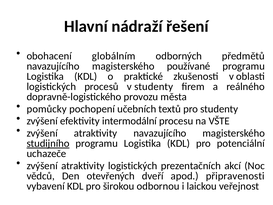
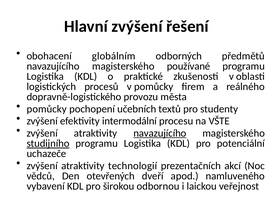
Hlavní nádraží: nádraží -> zvýšení
v studenty: studenty -> pomůcky
navazujícího at (160, 133) underline: none -> present
atraktivity logistických: logistických -> technologií
připravenosti: připravenosti -> namluveného
